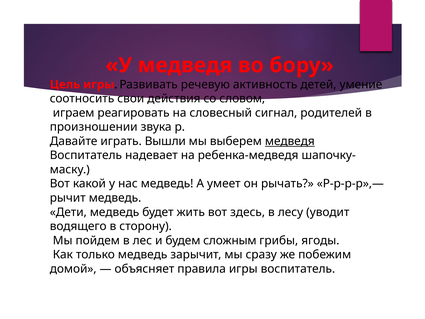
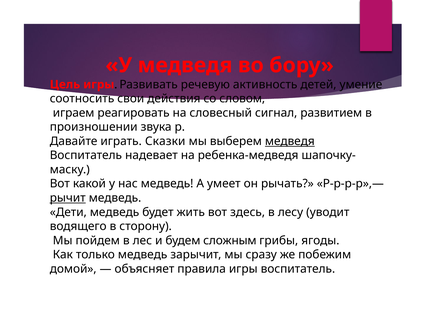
родителей: родителей -> развитием
Вышли: Вышли -> Сказки
рычит underline: none -> present
